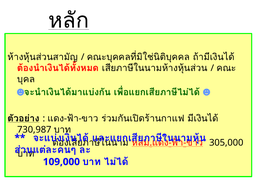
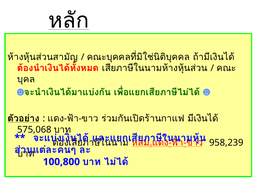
730,987: 730,987 -> 575,068
305,000: 305,000 -> 958,239
109,000: 109,000 -> 100,800
